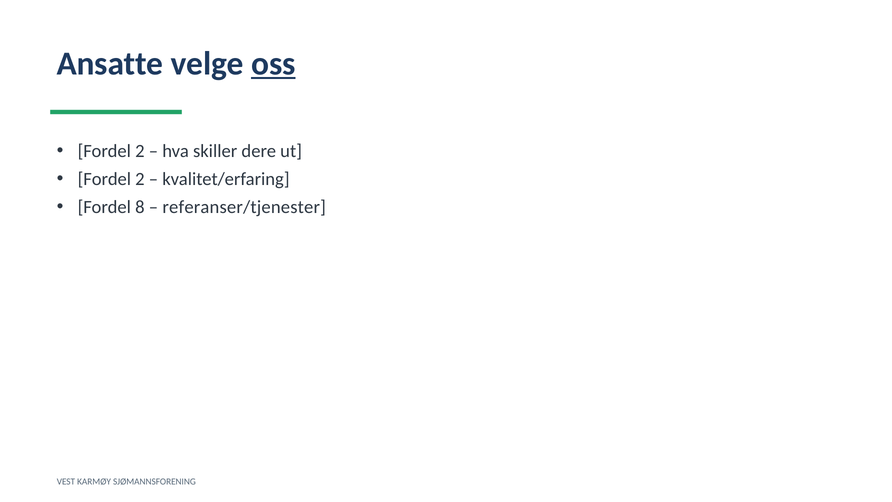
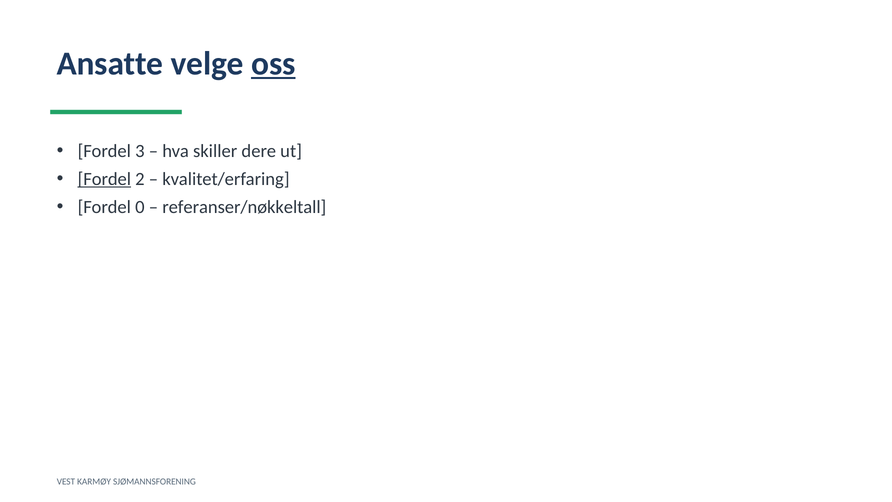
2 at (140, 151): 2 -> 3
Fordel at (104, 179) underline: none -> present
8: 8 -> 0
referanser/tjenester: referanser/tjenester -> referanser/nøkkeltall
